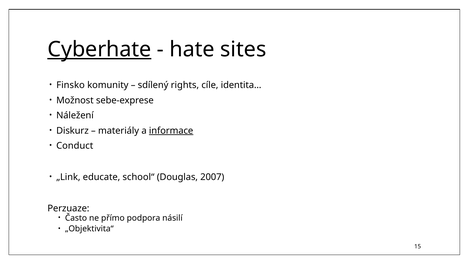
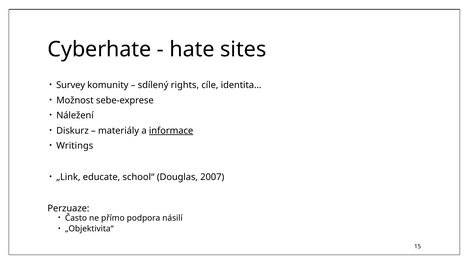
Cyberhate underline: present -> none
Finsko: Finsko -> Survey
Conduct: Conduct -> Writings
